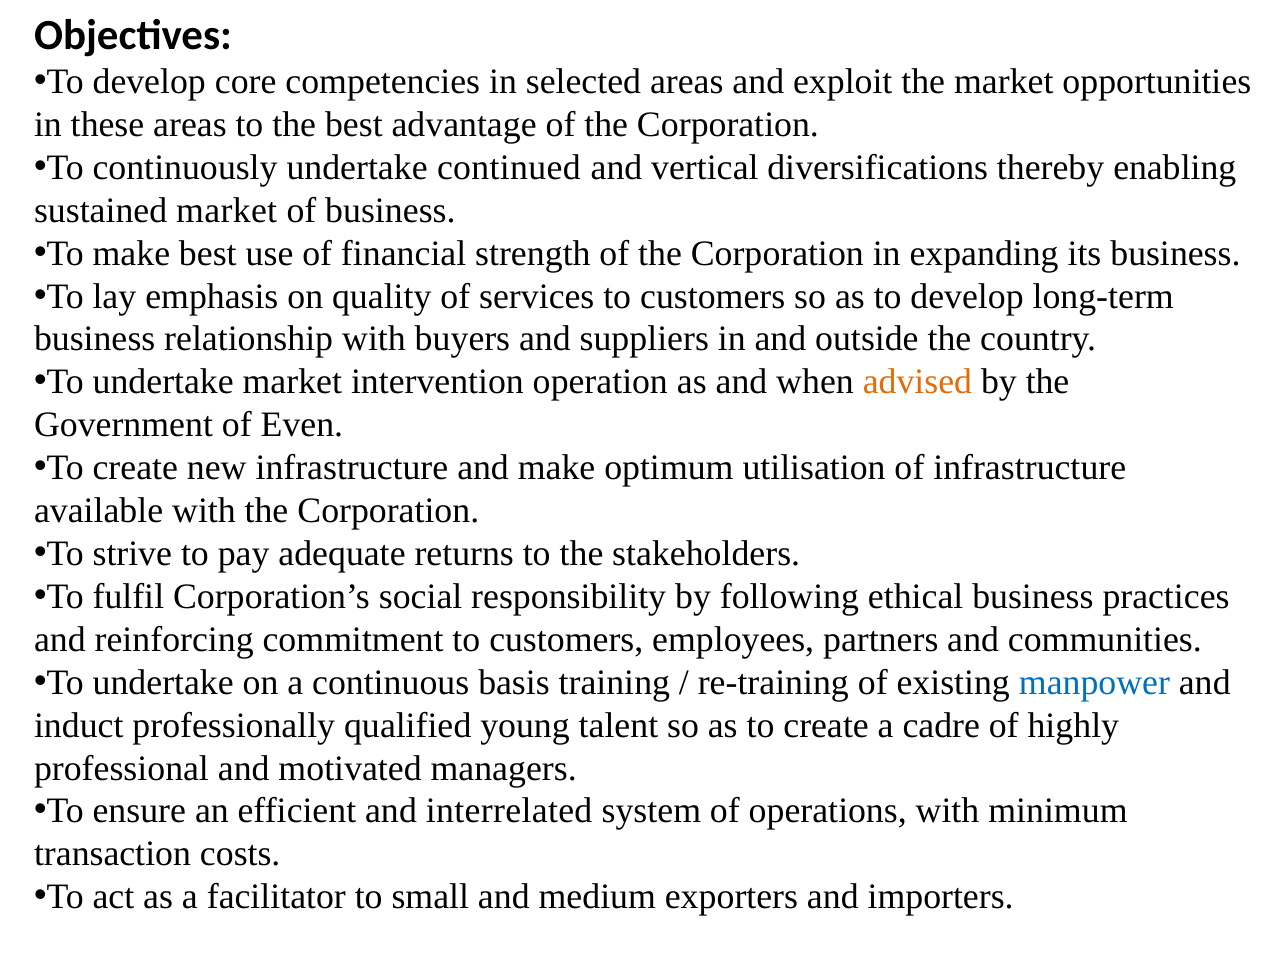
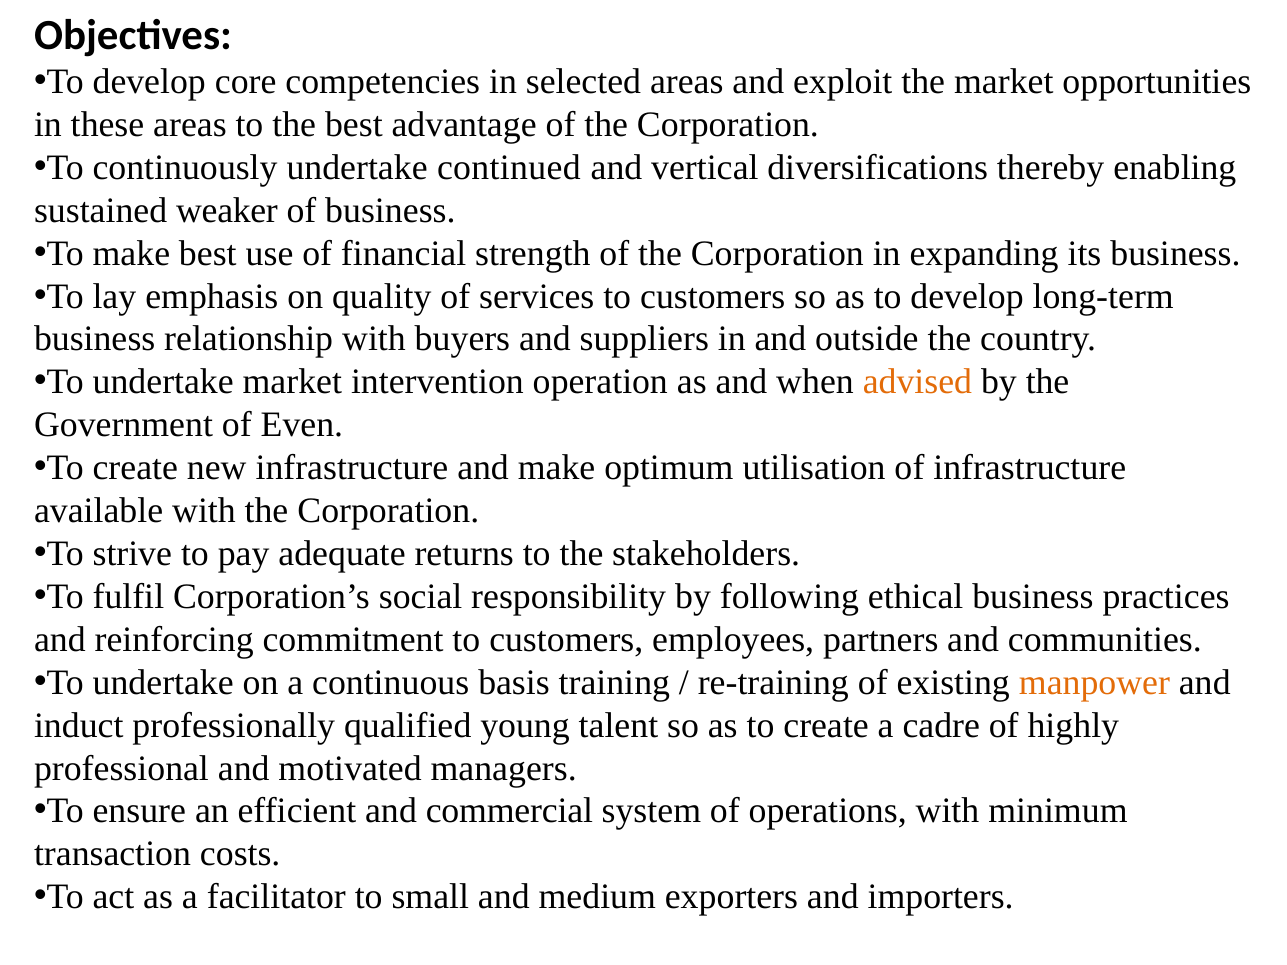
sustained market: market -> weaker
manpower colour: blue -> orange
interrelated: interrelated -> commercial
